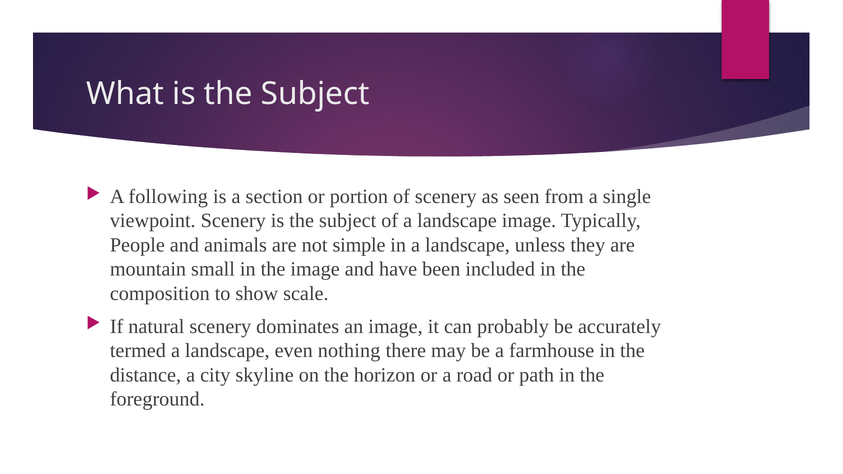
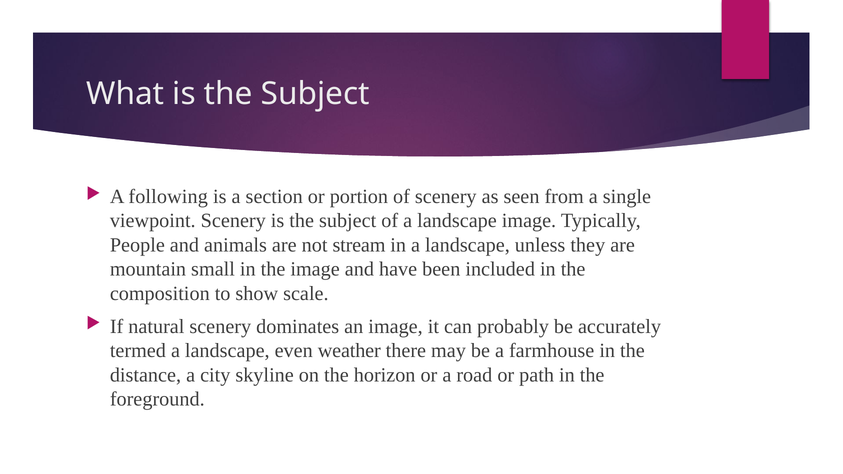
simple: simple -> stream
nothing: nothing -> weather
